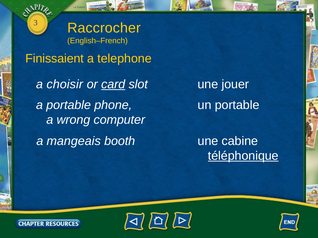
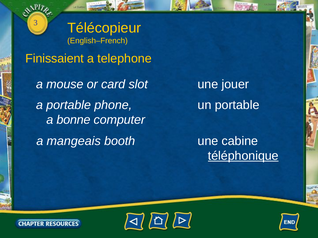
Raccrocher: Raccrocher -> Télécopieur
choisir: choisir -> mouse
card underline: present -> none
wrong: wrong -> bonne
